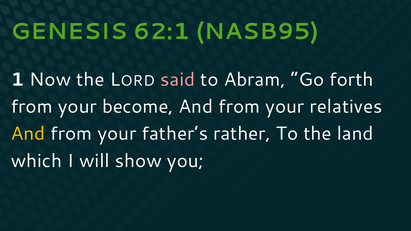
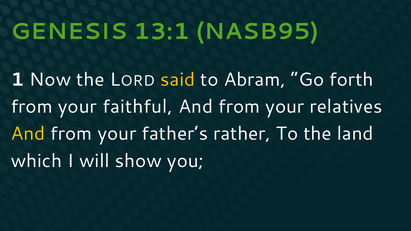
62:1: 62:1 -> 13:1
said colour: pink -> yellow
become: become -> faithful
